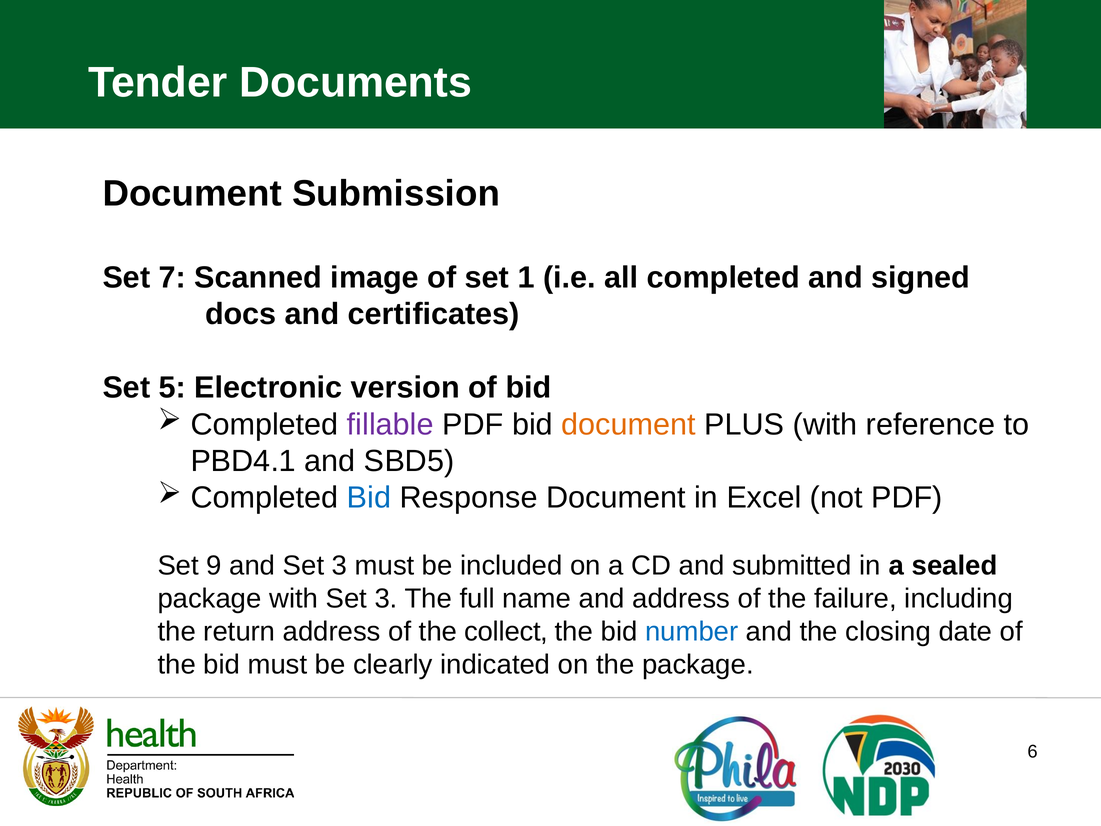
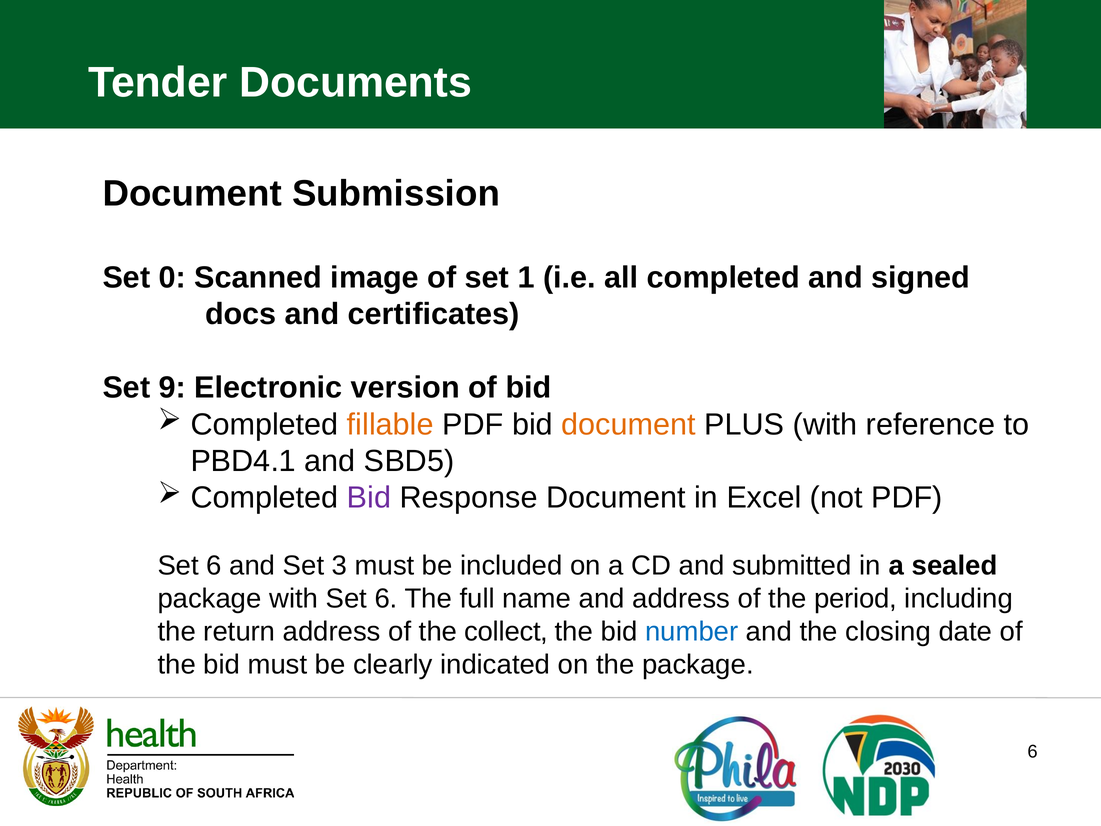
7: 7 -> 0
5: 5 -> 9
fillable colour: purple -> orange
Bid at (369, 498) colour: blue -> purple
9 at (214, 565): 9 -> 6
with Set 3: 3 -> 6
failure: failure -> period
